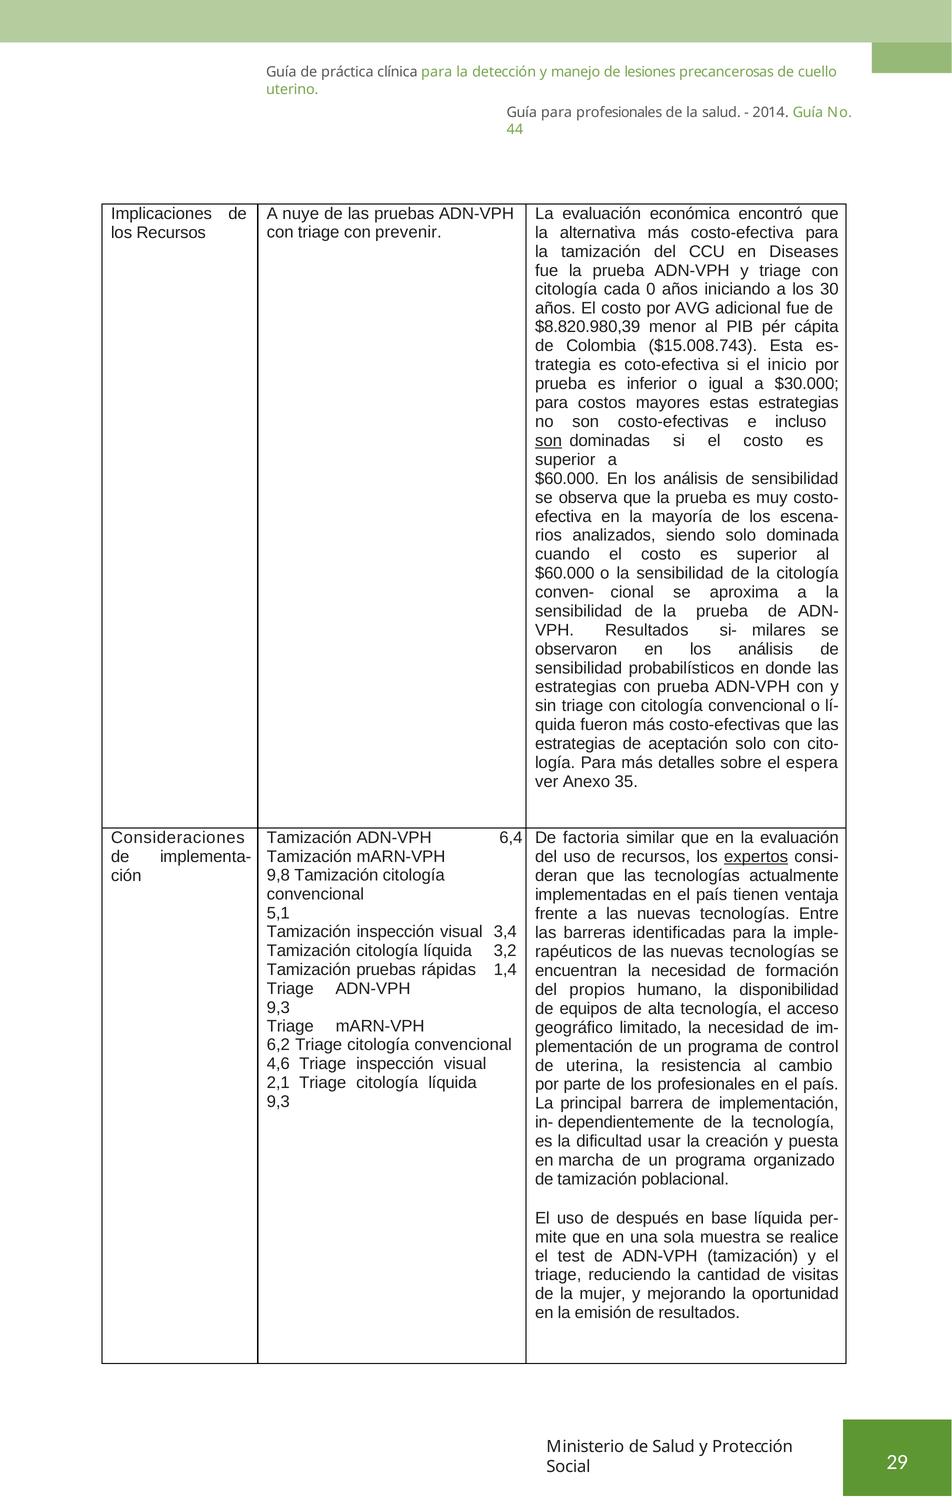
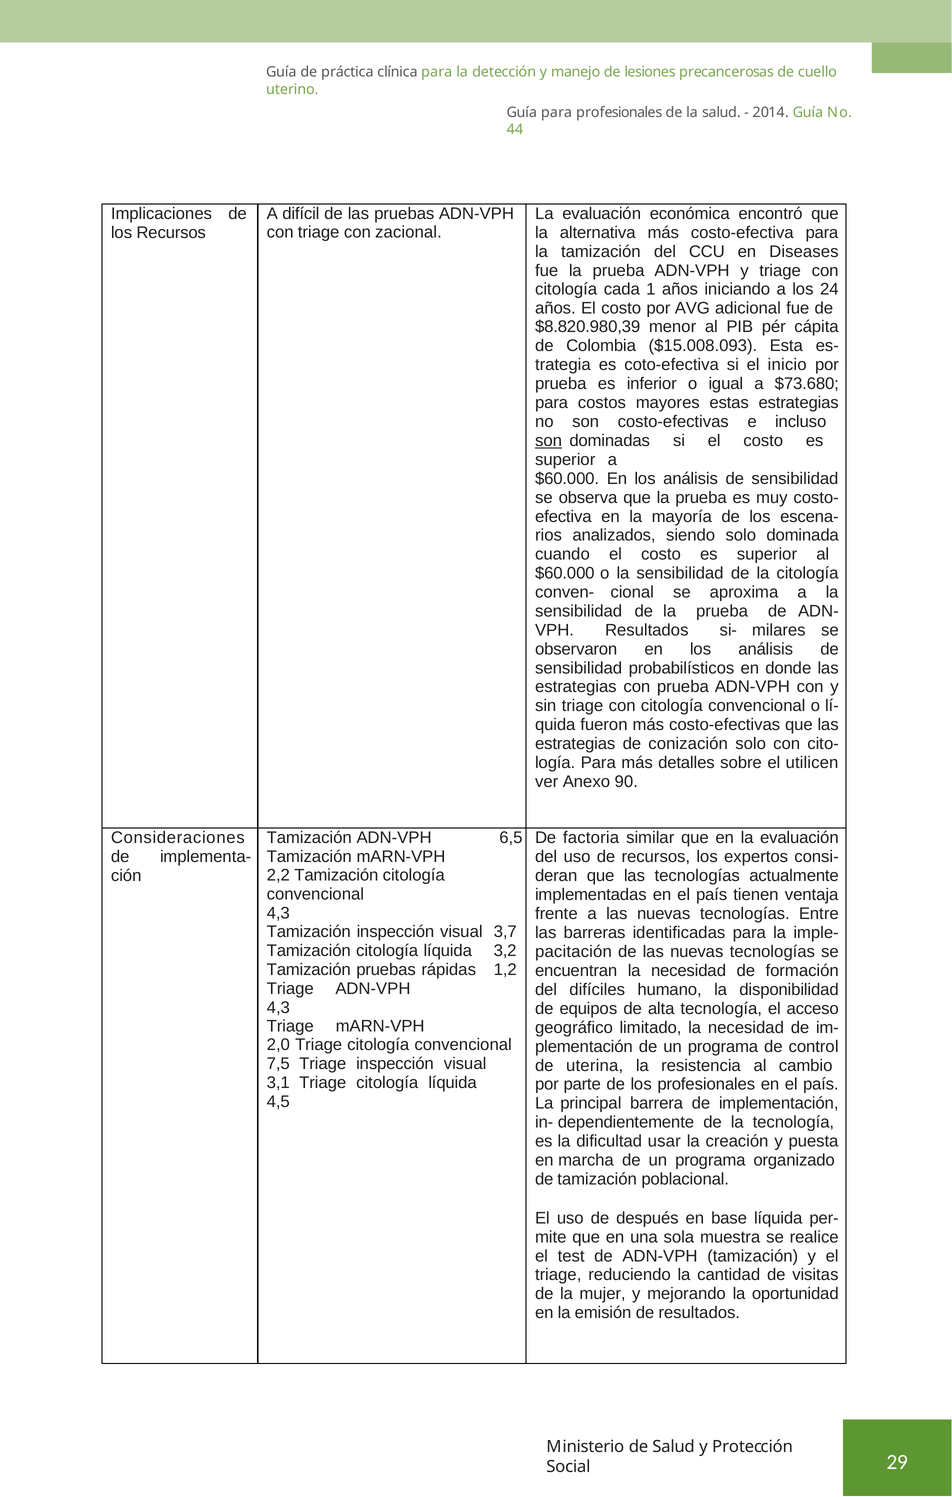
nuye: nuye -> difícil
prevenir: prevenir -> zacional
0: 0 -> 1
30: 30 -> 24
$15.008.743: $15.008.743 -> $15.008.093
$30.000: $30.000 -> $73.680
aceptación: aceptación -> conización
espera: espera -> utilicen
35: 35 -> 90
6,4: 6,4 -> 6,5
expertos underline: present -> none
9,8: 9,8 -> 2,2
5,1 at (278, 913): 5,1 -> 4,3
3,4: 3,4 -> 3,7
rapéuticos: rapéuticos -> pacitación
1,4: 1,4 -> 1,2
propios: propios -> difíciles
9,3 at (278, 1007): 9,3 -> 4,3
6,2: 6,2 -> 2,0
4,6: 4,6 -> 7,5
2,1: 2,1 -> 3,1
9,3 at (278, 1101): 9,3 -> 4,5
